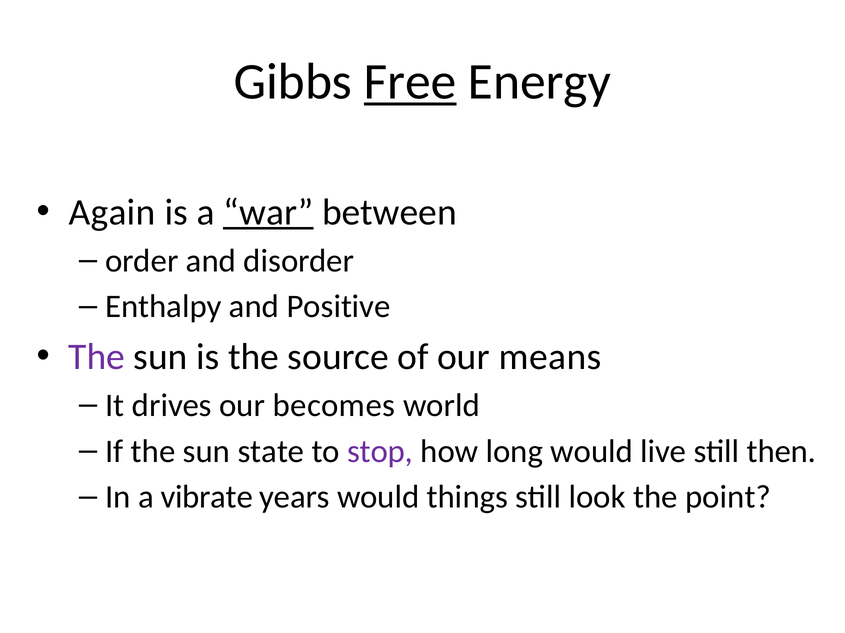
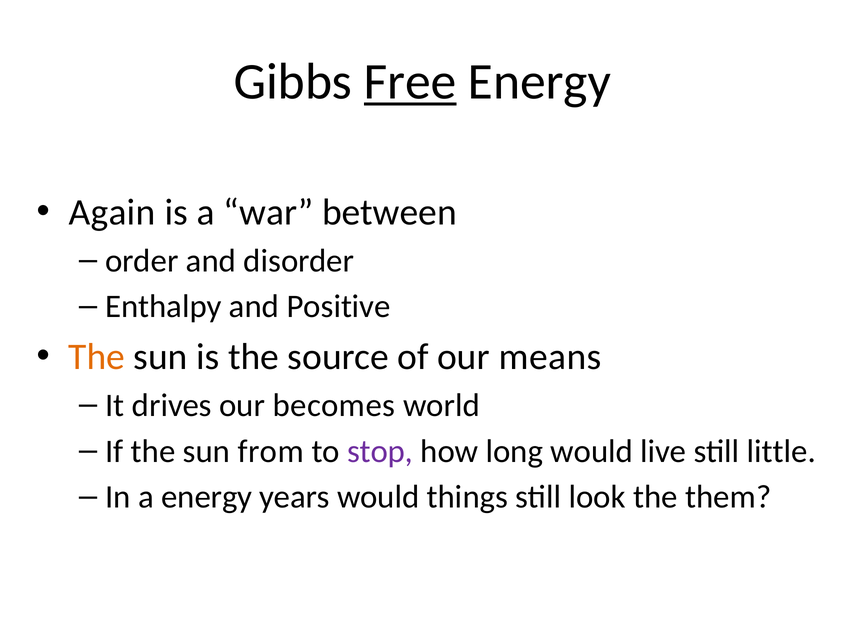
war underline: present -> none
The at (97, 357) colour: purple -> orange
state: state -> from
then: then -> little
a vibrate: vibrate -> energy
point: point -> them
